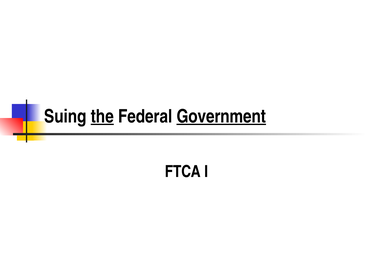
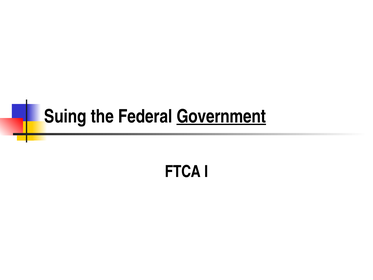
the underline: present -> none
